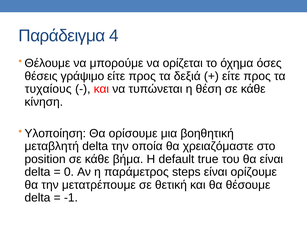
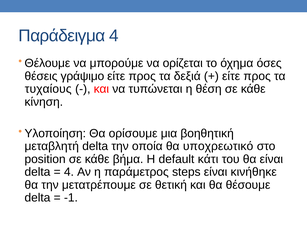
χρειαζόμαστε: χρειαζόμαστε -> υποχρεωτικό
true: true -> κάτι
0 at (69, 172): 0 -> 4
ορίζουμε: ορίζουμε -> κινήθηκε
